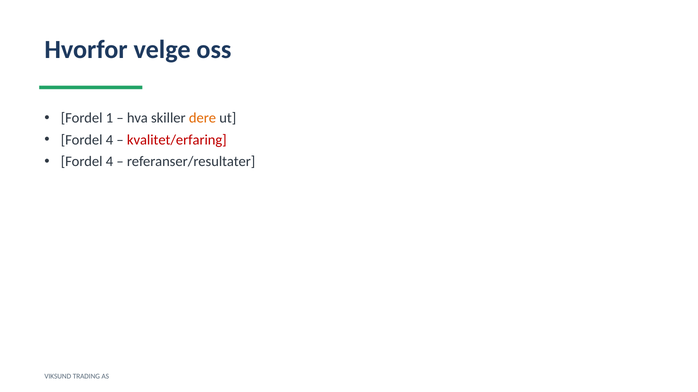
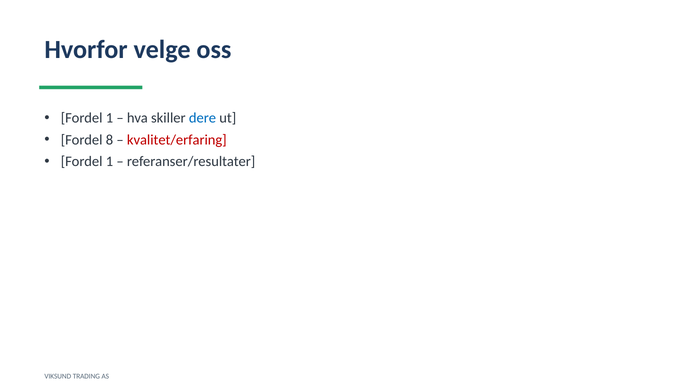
dere colour: orange -> blue
4 at (109, 140): 4 -> 8
4 at (109, 162): 4 -> 1
